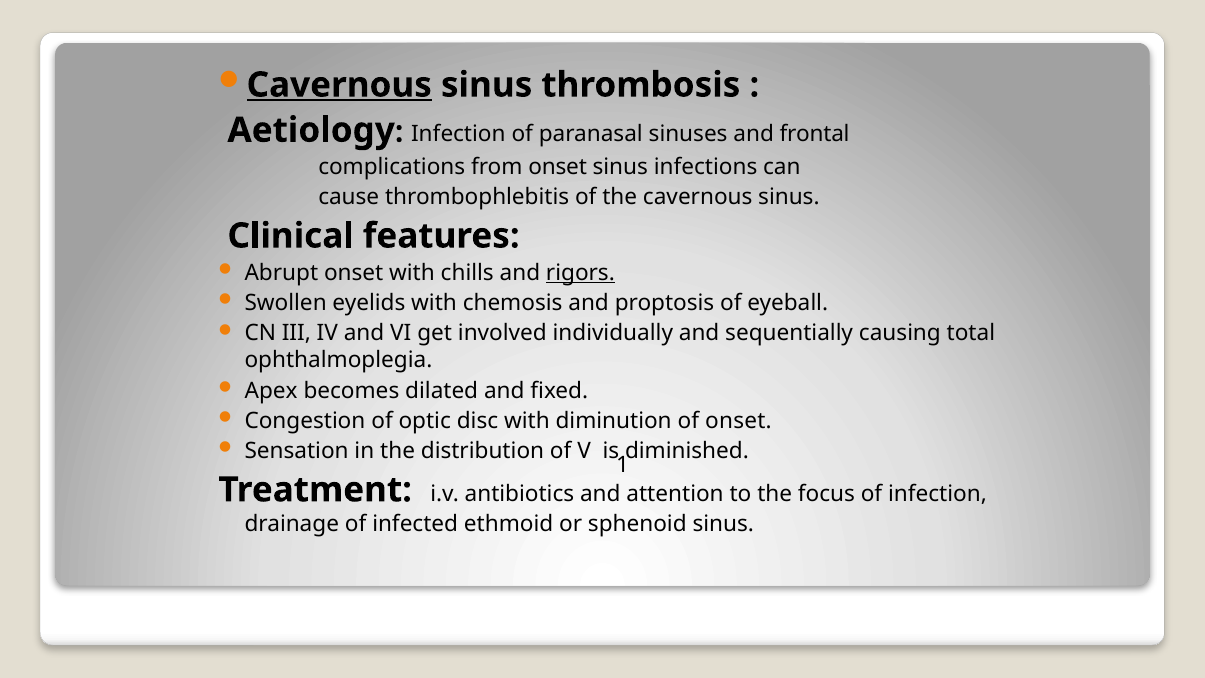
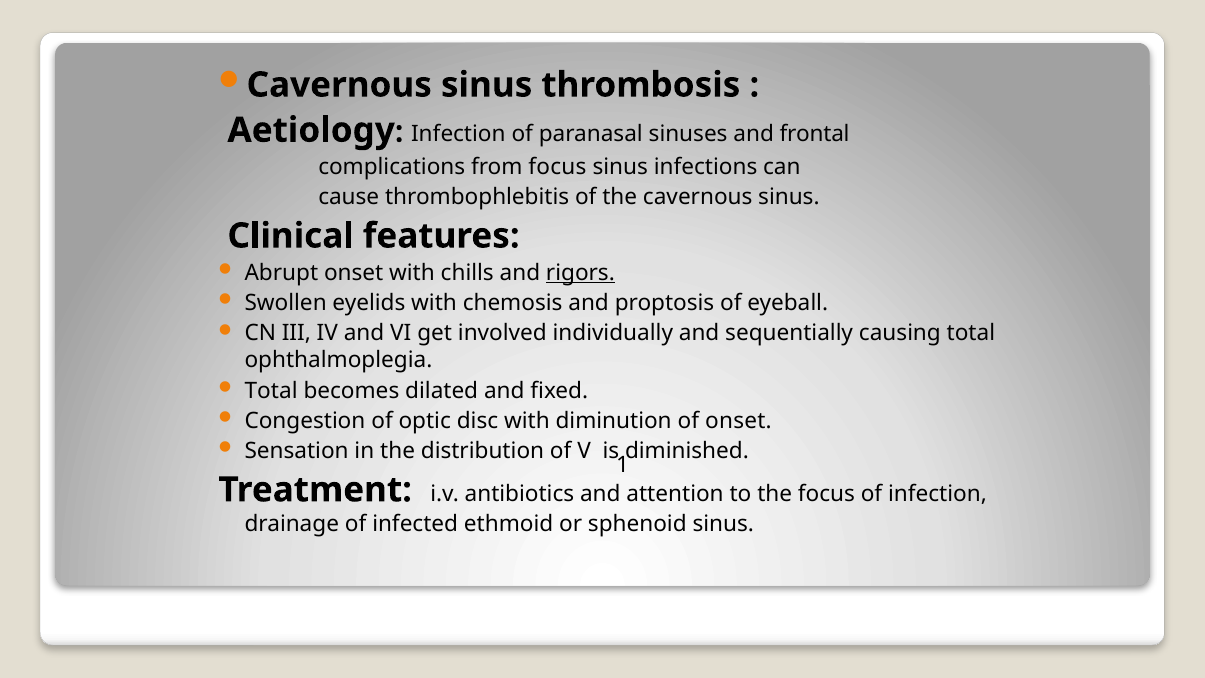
Cavernous at (339, 85) underline: present -> none
from onset: onset -> focus
Apex at (271, 391): Apex -> Total
